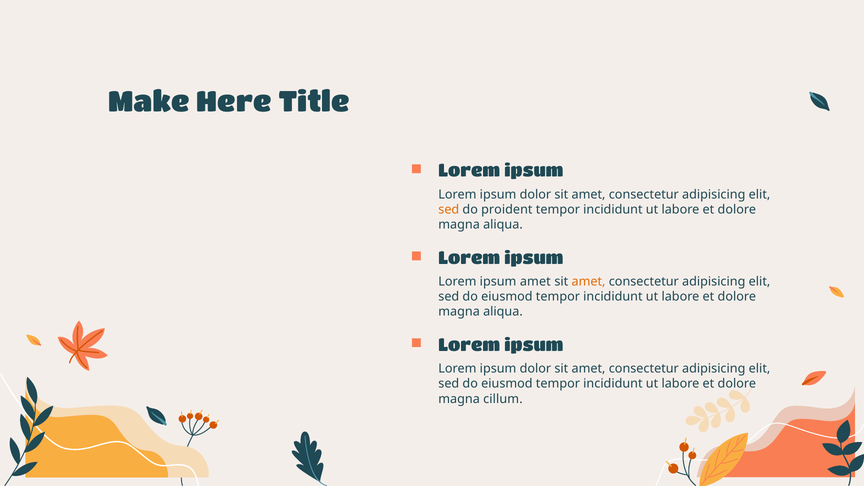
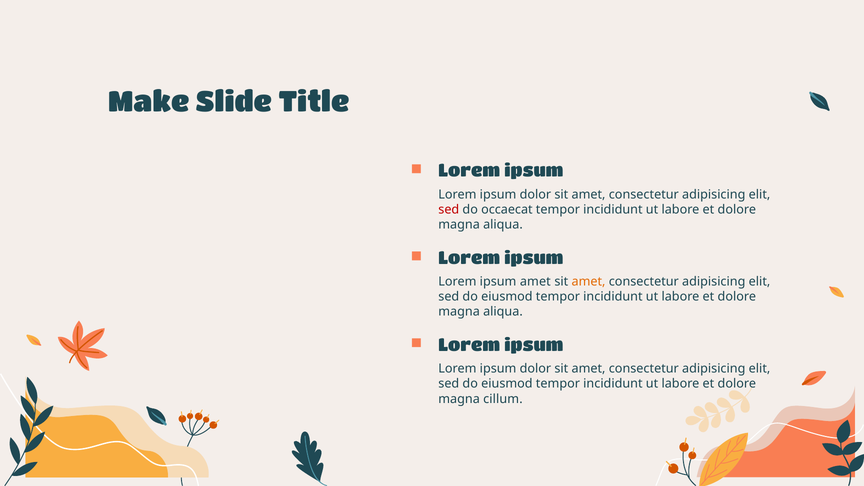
Here: Here -> Slide
sed at (449, 210) colour: orange -> red
proident: proident -> occaecat
